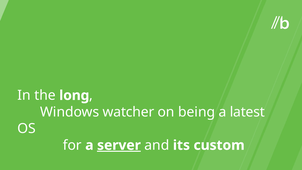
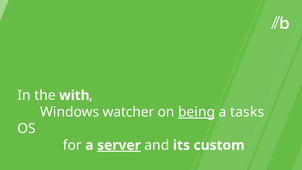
long: long -> with
being underline: none -> present
latest: latest -> tasks
